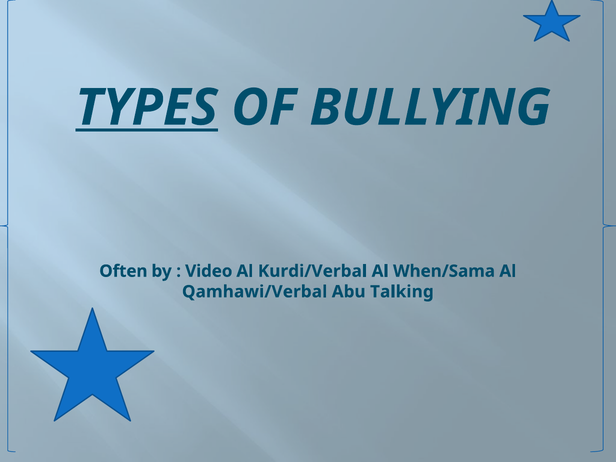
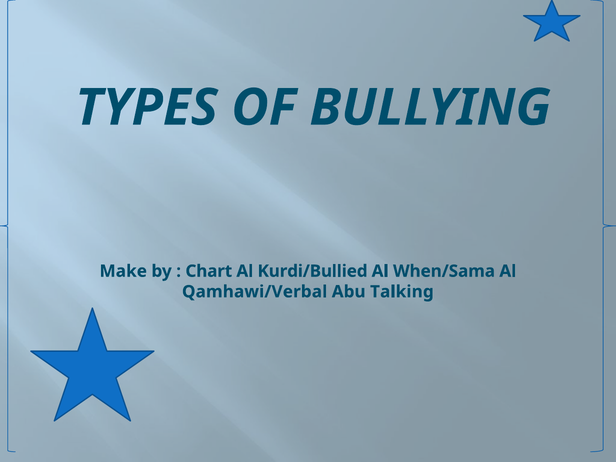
TYPES underline: present -> none
Often: Often -> Make
Video: Video -> Chart
Kurdi/Verbal: Kurdi/Verbal -> Kurdi/Bullied
